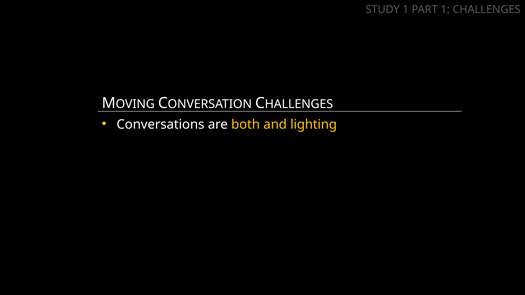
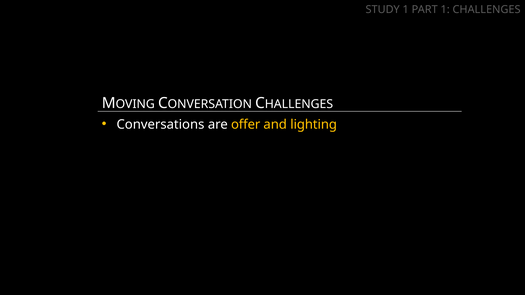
both: both -> offer
